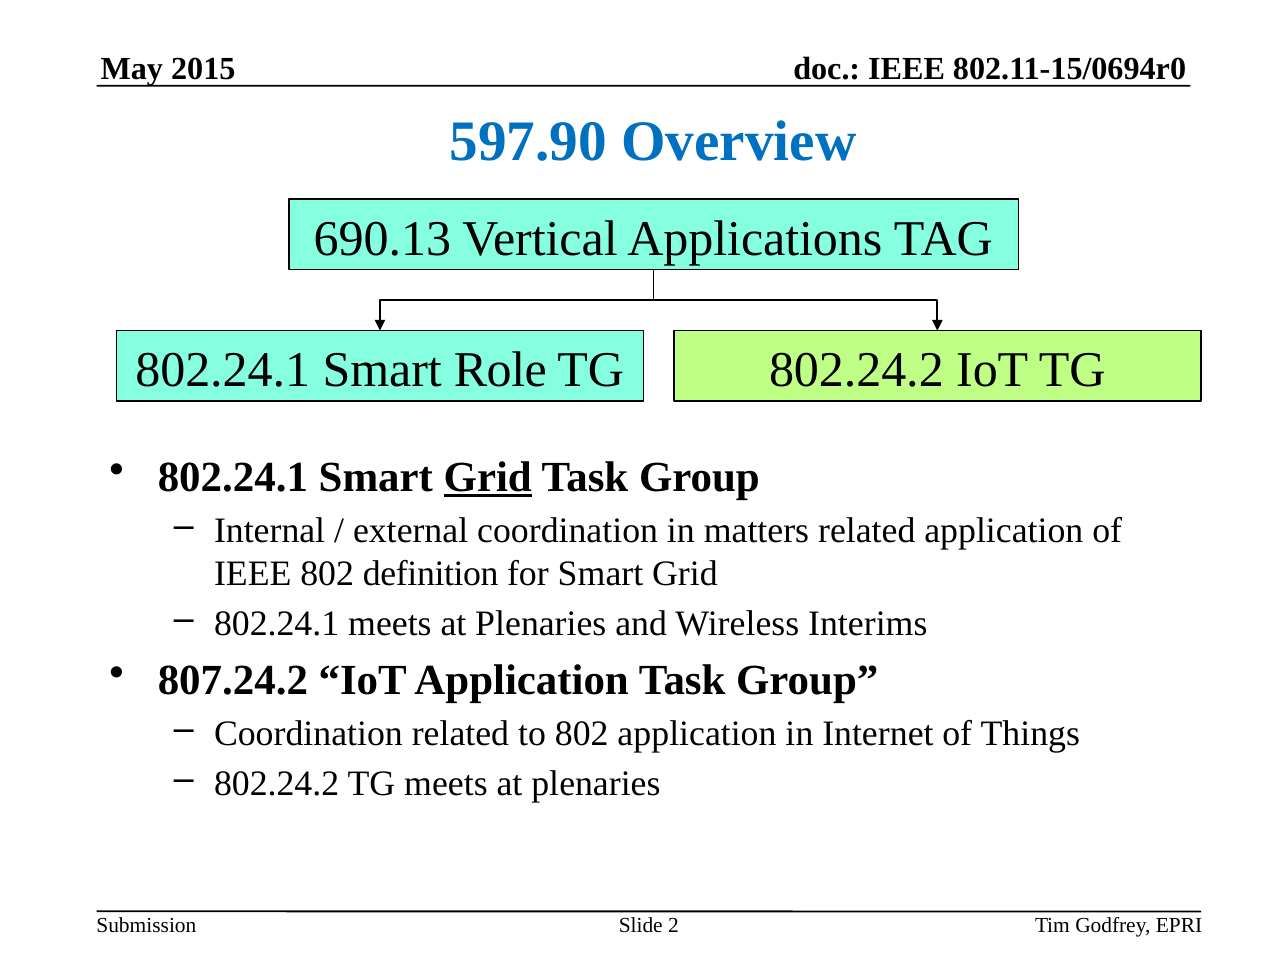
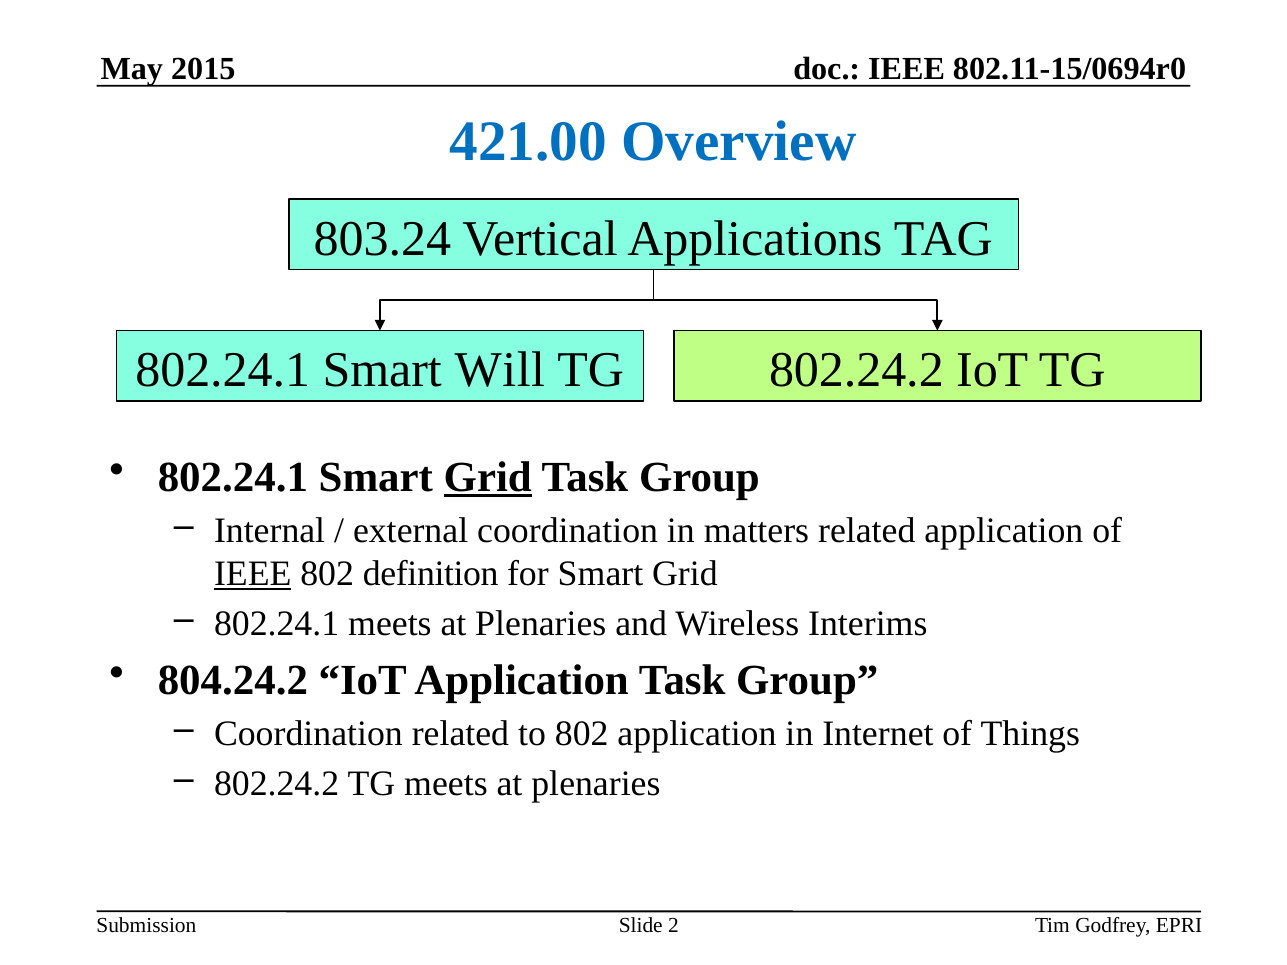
597.90: 597.90 -> 421.00
690.13: 690.13 -> 803.24
Role: Role -> Will
IEEE at (253, 574) underline: none -> present
807.24.2: 807.24.2 -> 804.24.2
